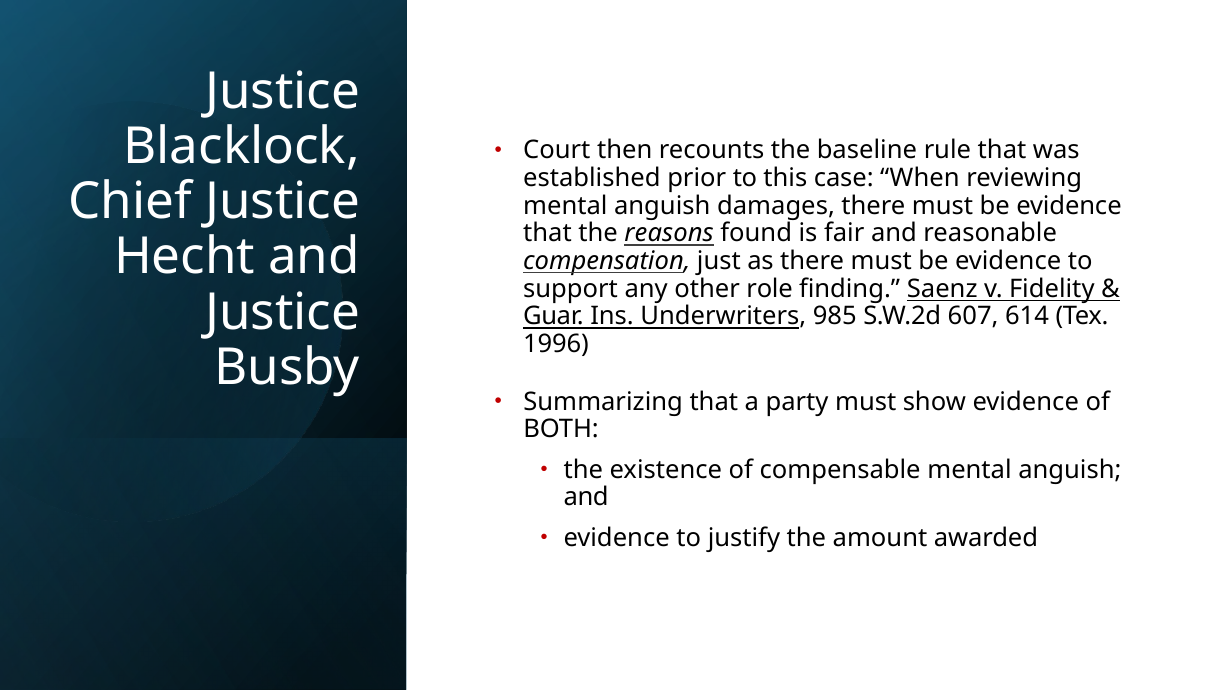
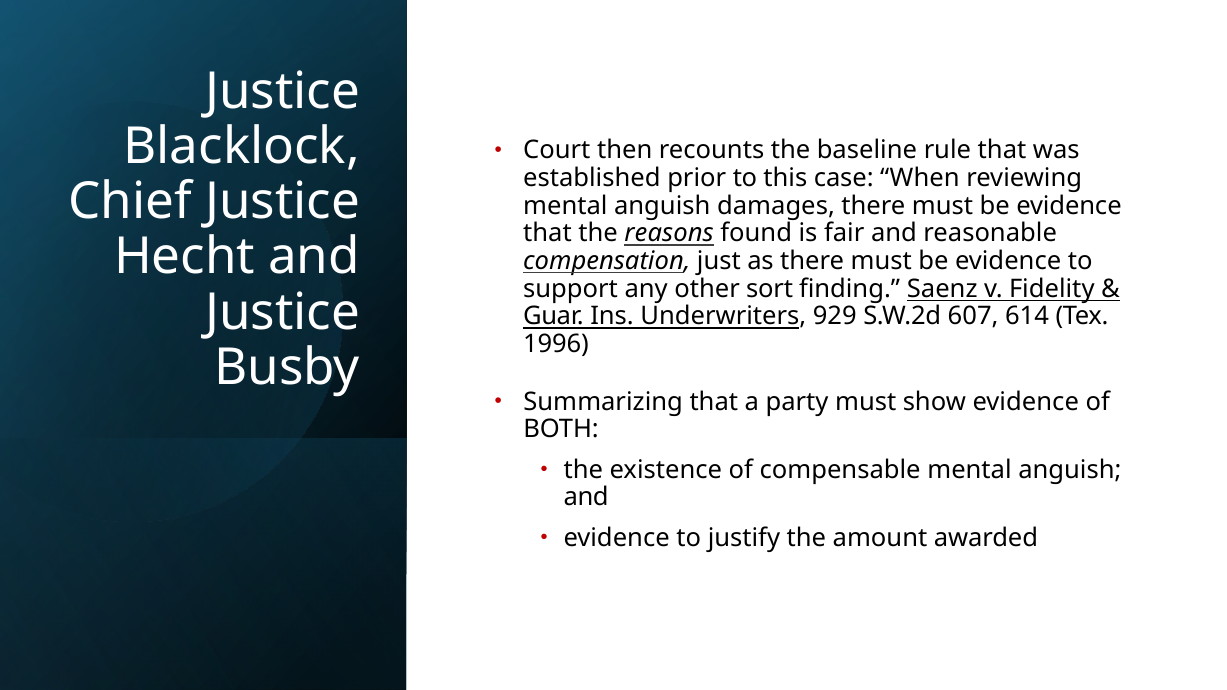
role: role -> sort
985: 985 -> 929
